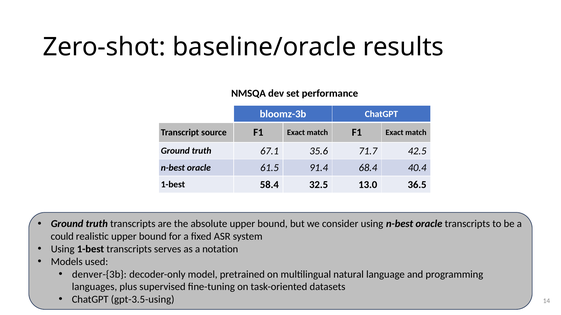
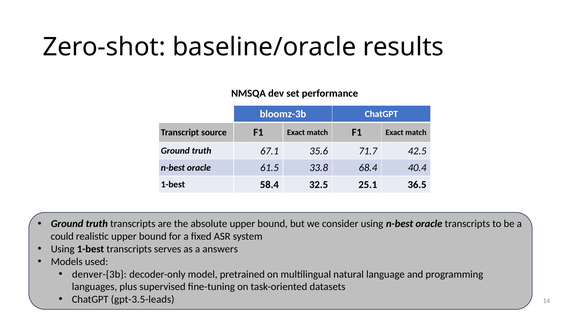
91.4: 91.4 -> 33.8
13.0: 13.0 -> 25.1
notation: notation -> answers
gpt-3.5-using: gpt-3.5-using -> gpt-3.5-leads
